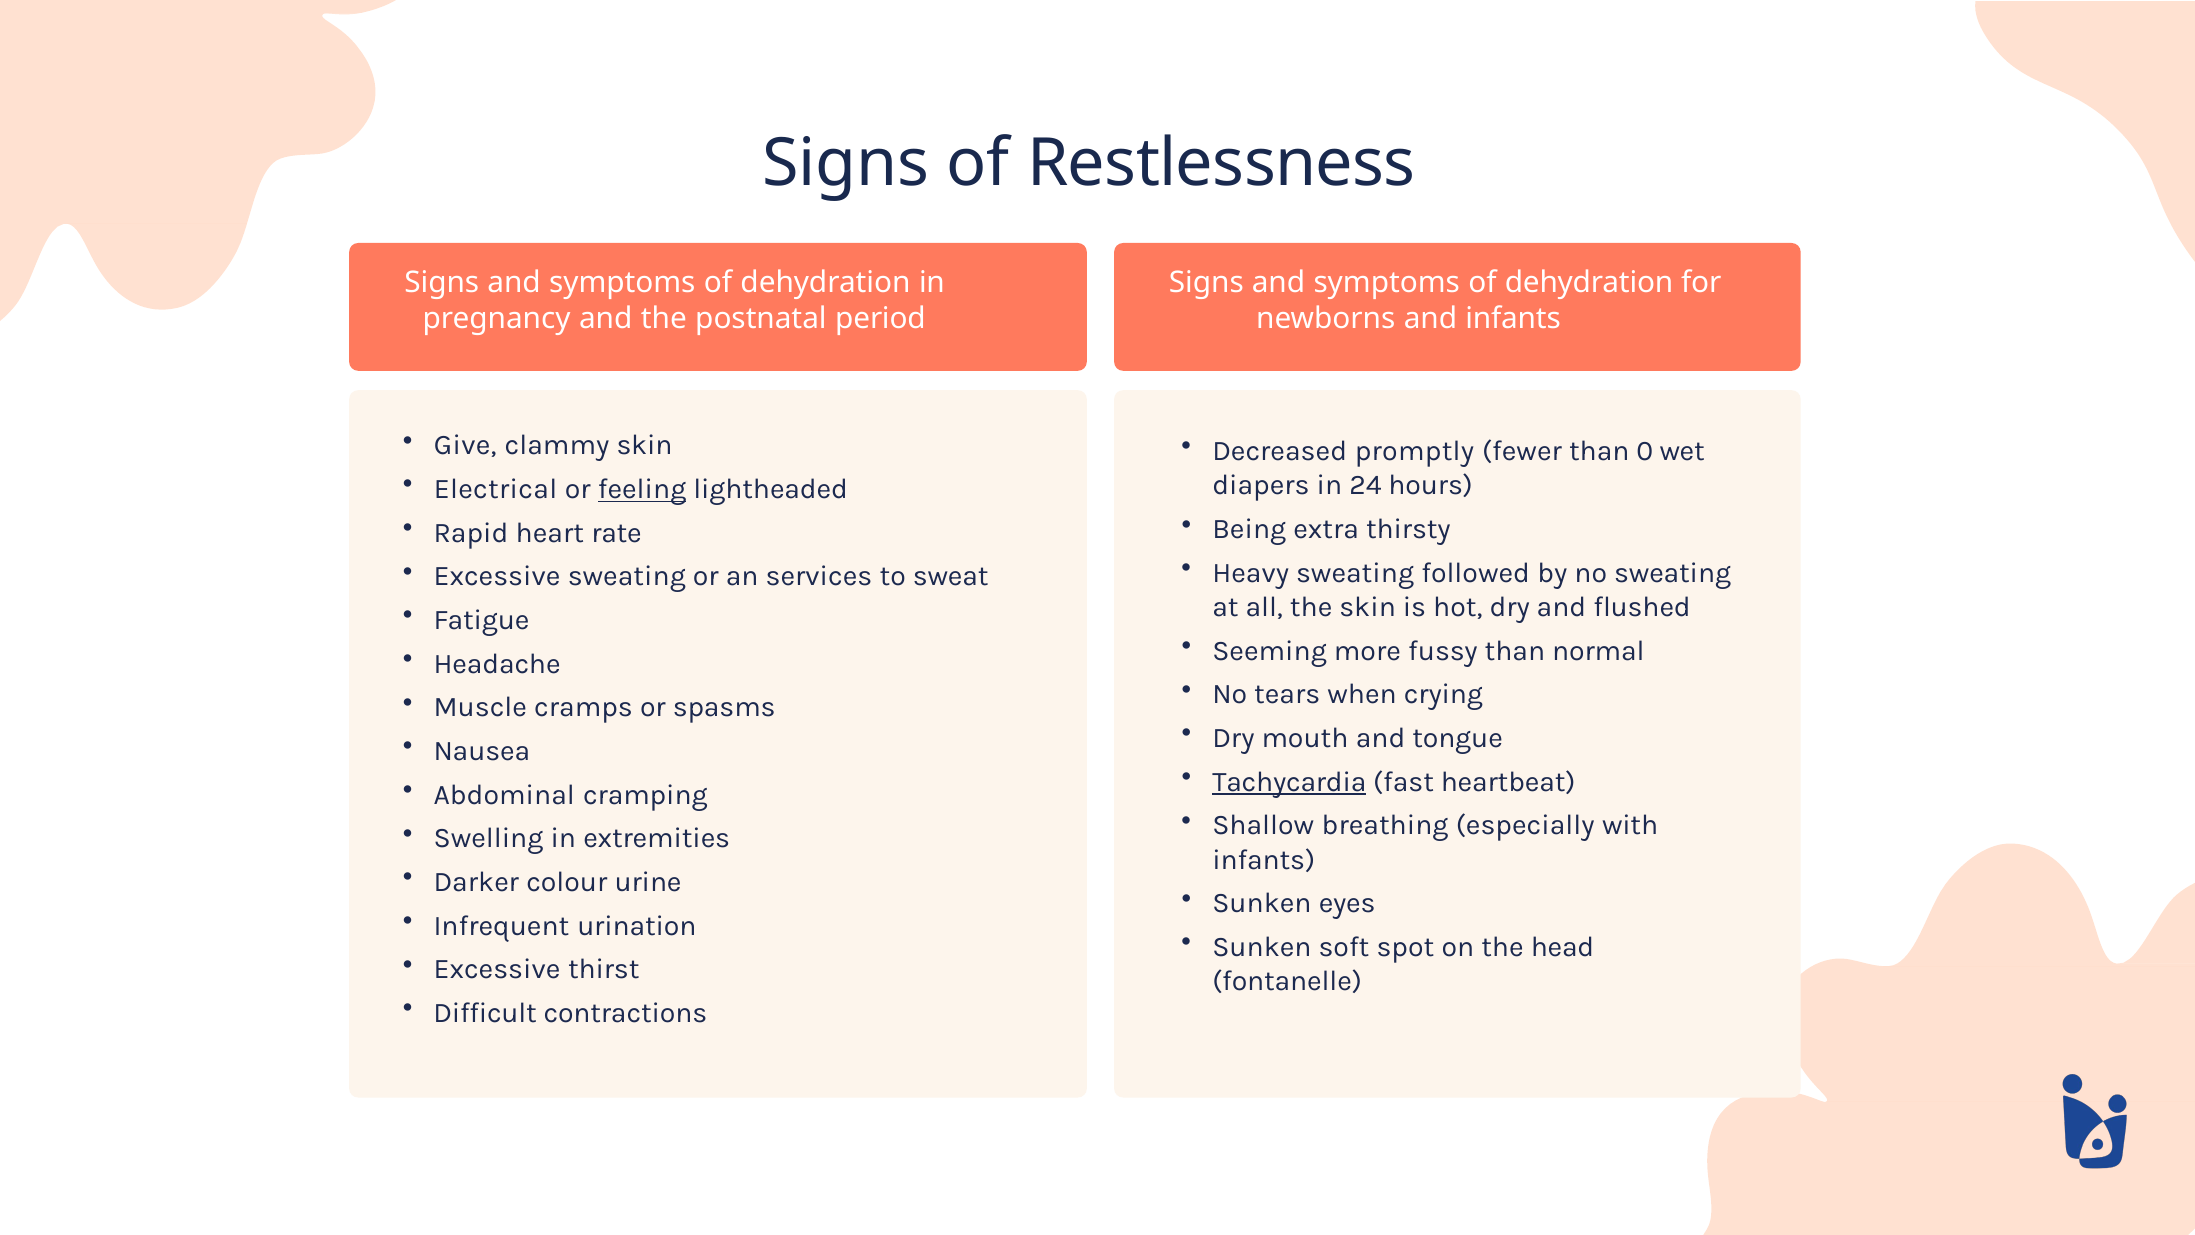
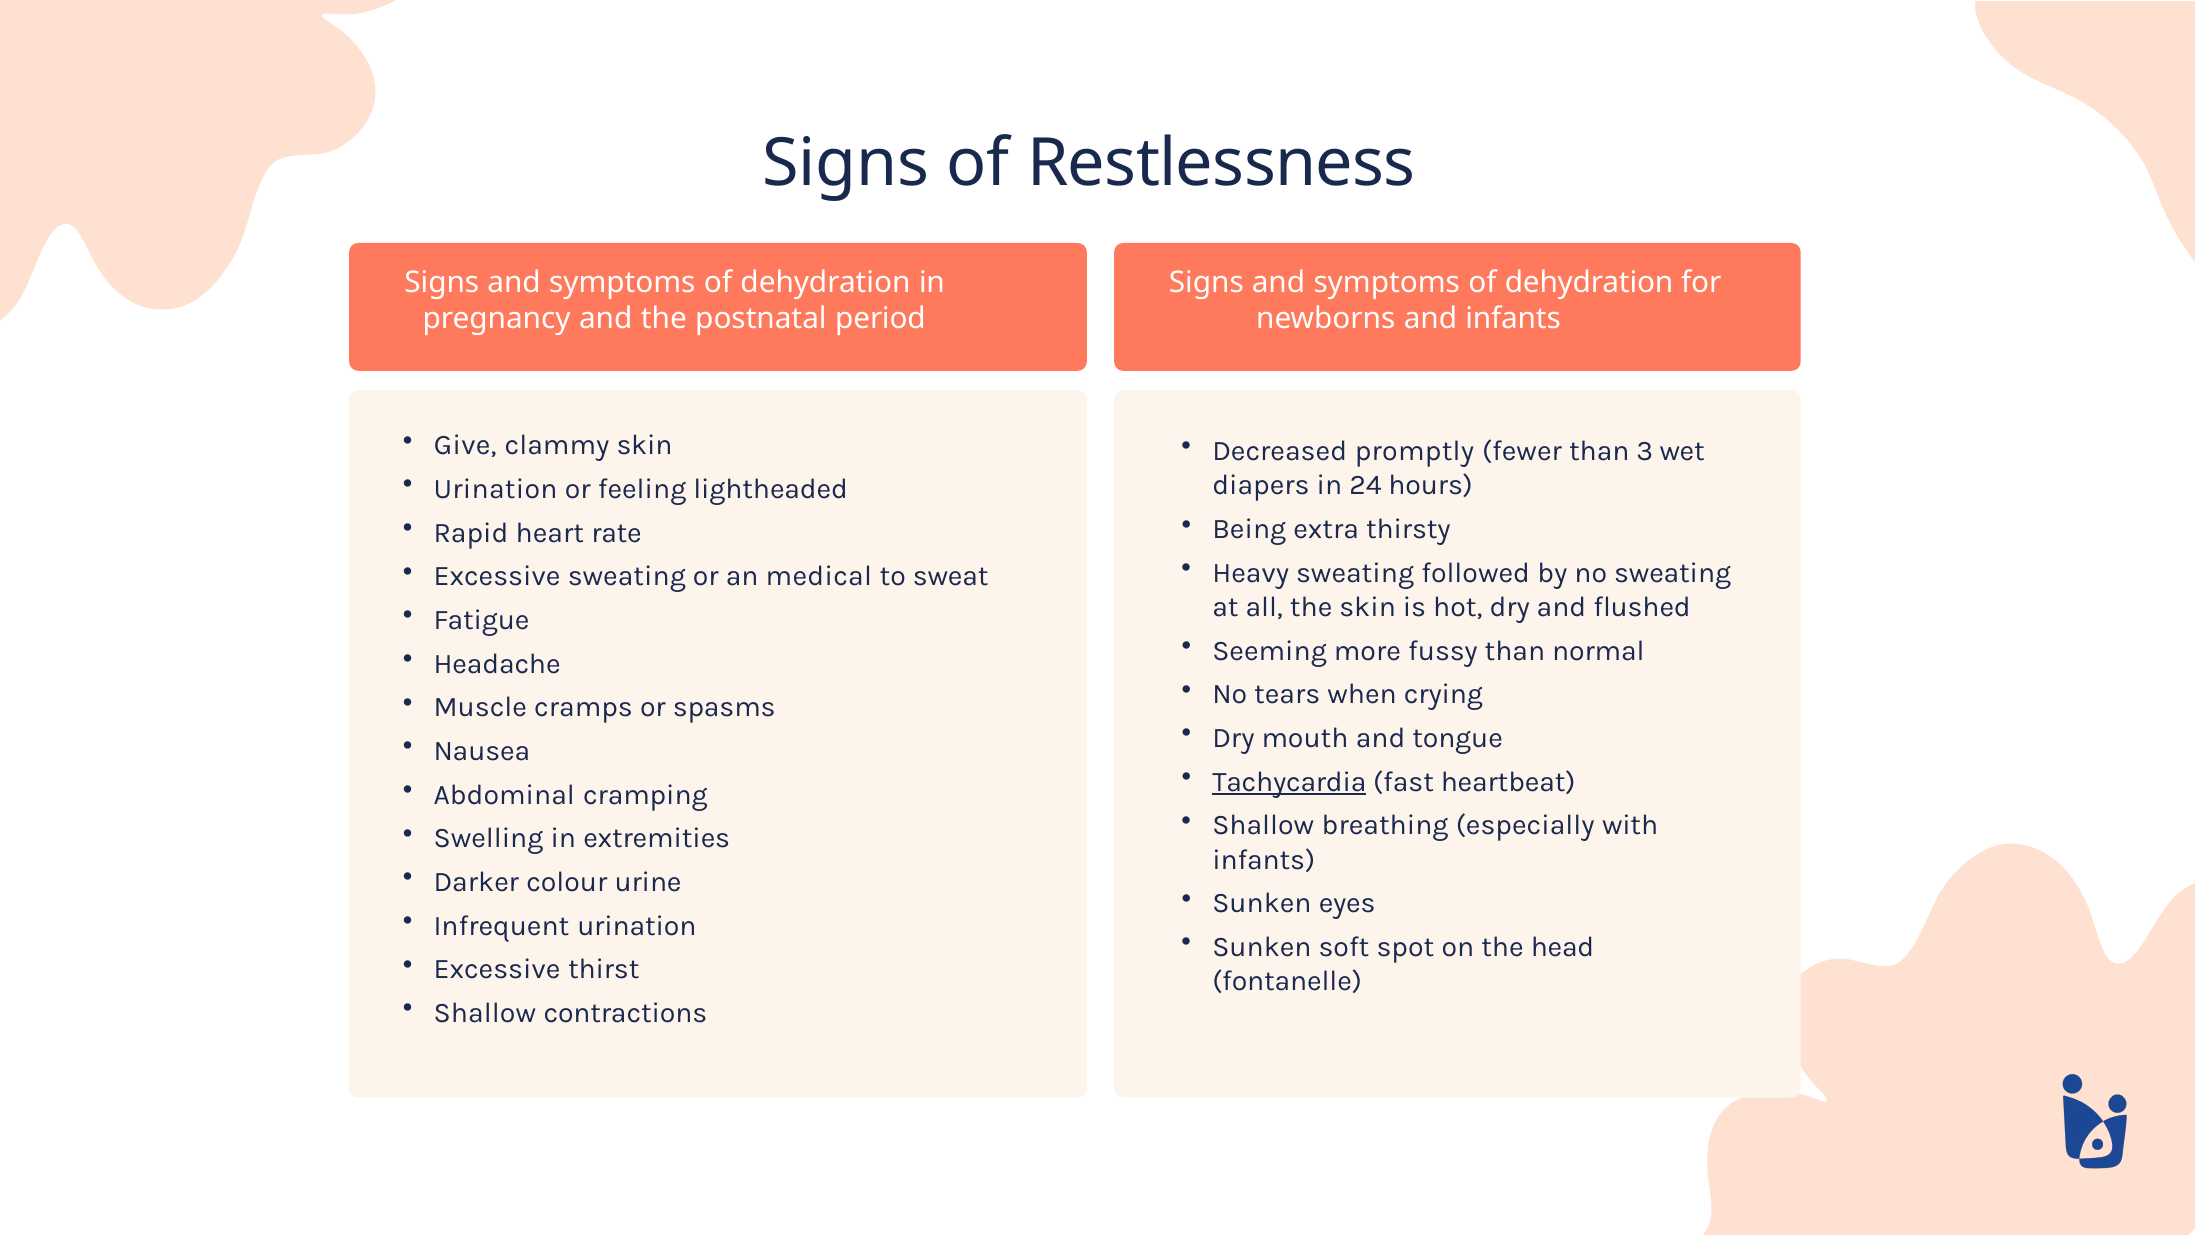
0: 0 -> 3
Electrical at (496, 489): Electrical -> Urination
feeling underline: present -> none
services: services -> medical
Difficult at (485, 1013): Difficult -> Shallow
